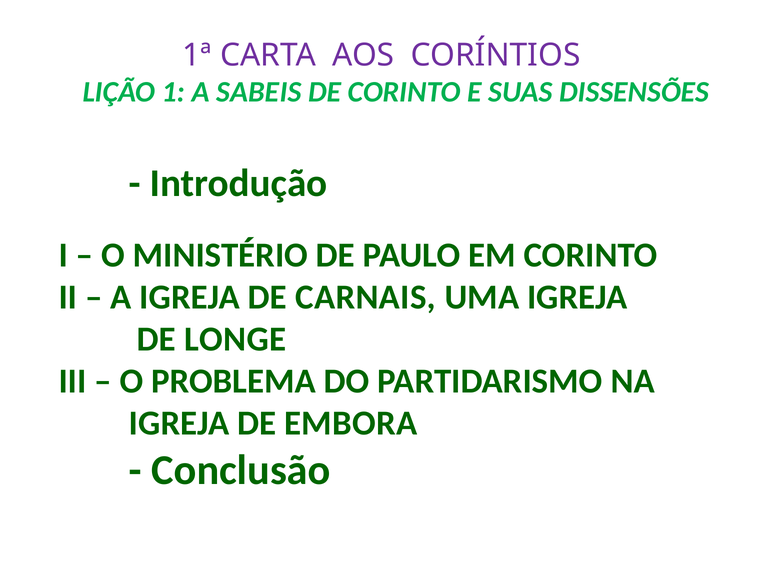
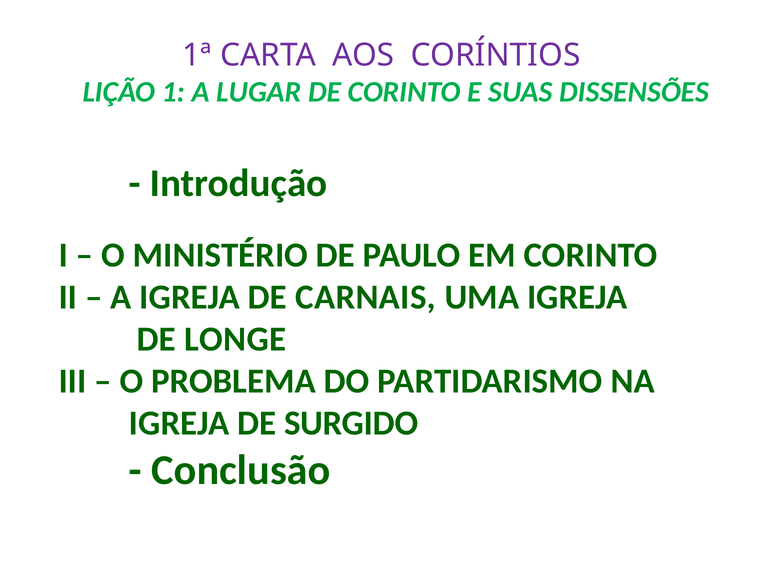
SABEIS: SABEIS -> LUGAR
EMBORA: EMBORA -> SURGIDO
